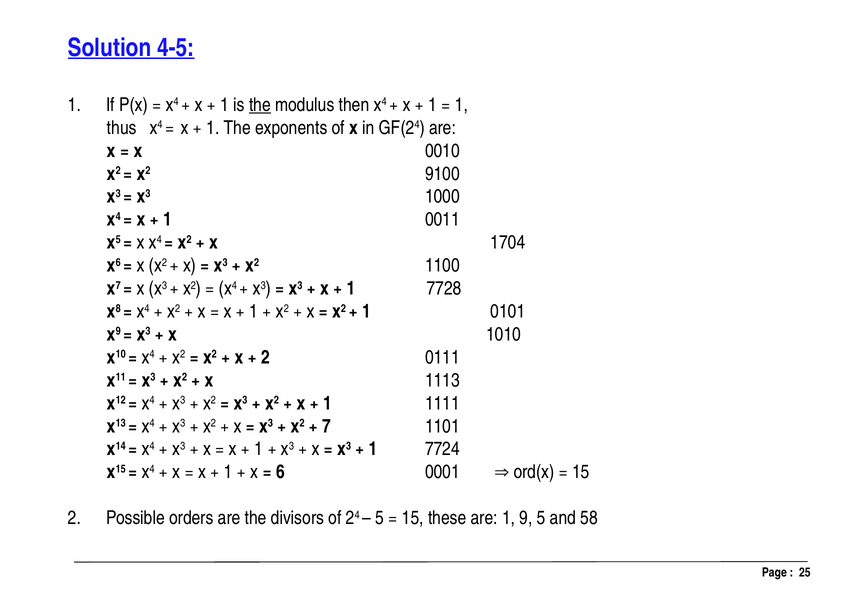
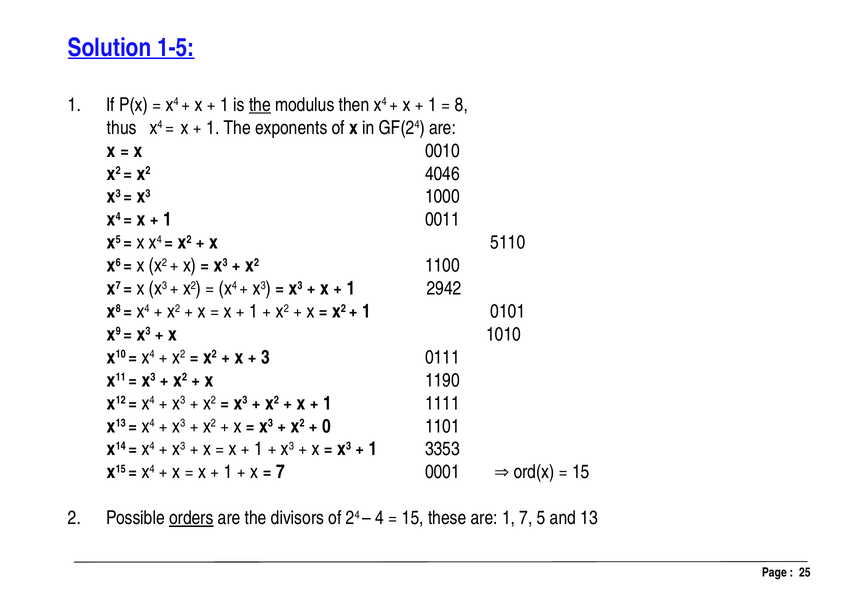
4-5: 4-5 -> 1-5
1 at (461, 105): 1 -> 8
9100: 9100 -> 4046
1704: 1704 -> 5110
7728: 7728 -> 2942
2 at (265, 357): 2 -> 3
1113: 1113 -> 1190
7: 7 -> 0
7724: 7724 -> 3353
6 at (281, 472): 6 -> 7
orders underline: none -> present
5 at (380, 518): 5 -> 4
1 9: 9 -> 7
58: 58 -> 13
